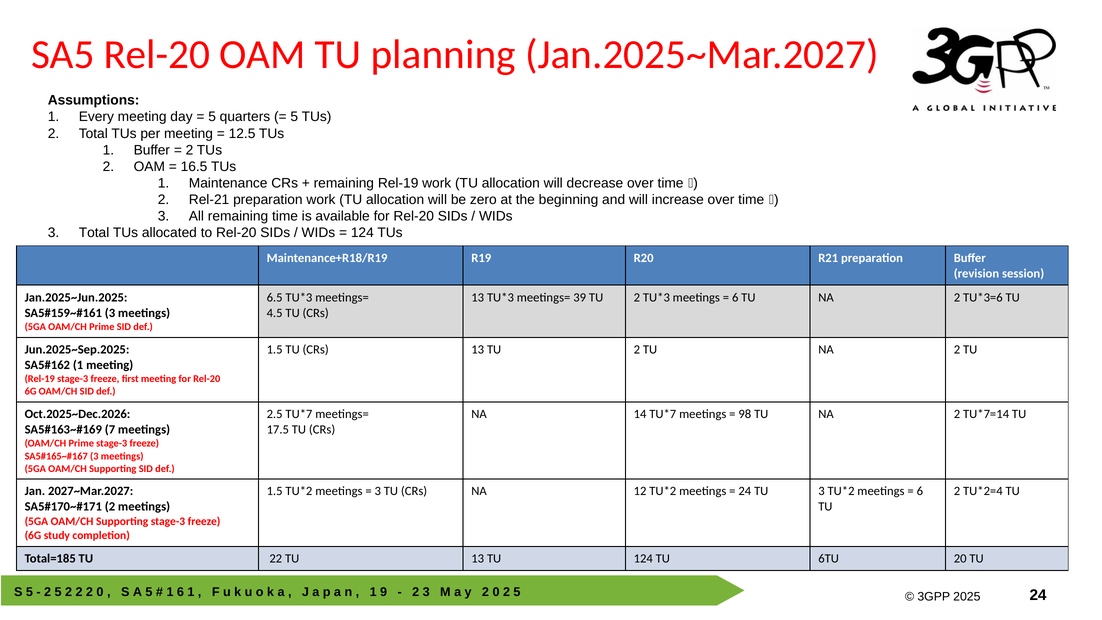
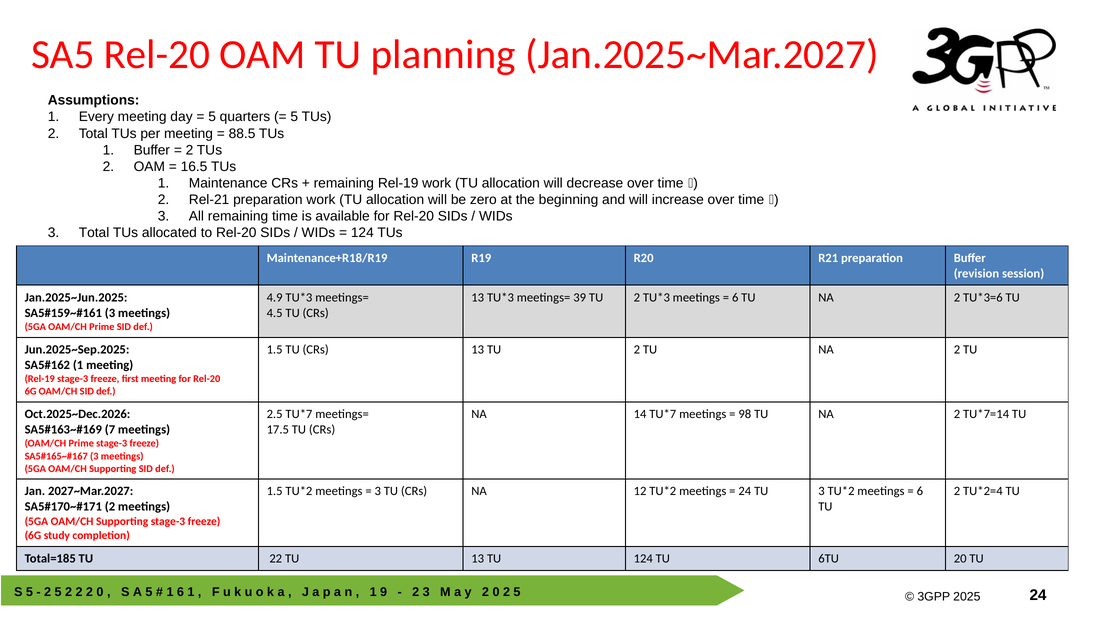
12.5: 12.5 -> 88.5
6.5: 6.5 -> 4.9
